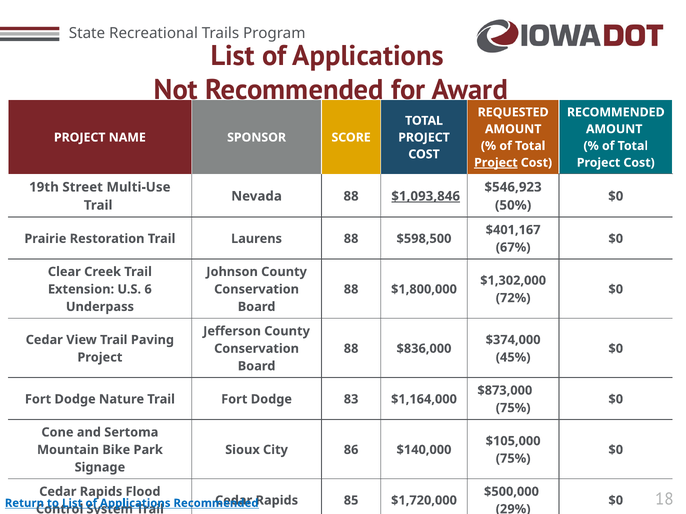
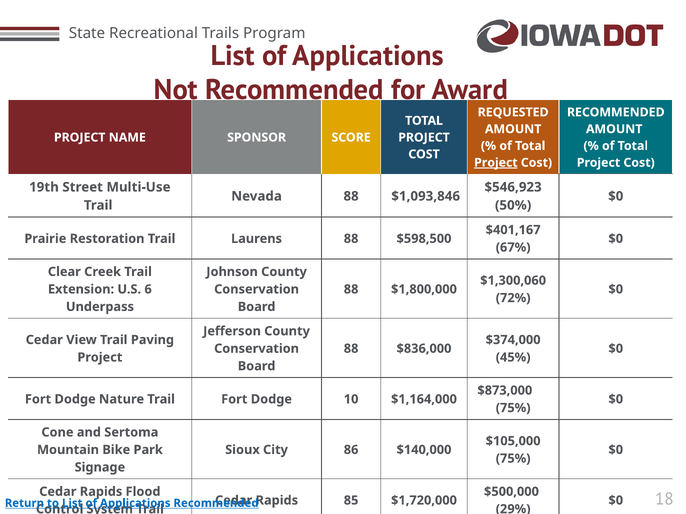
$1,093,846 underline: present -> none
$1,302,000: $1,302,000 -> $1,300,060
83: 83 -> 10
